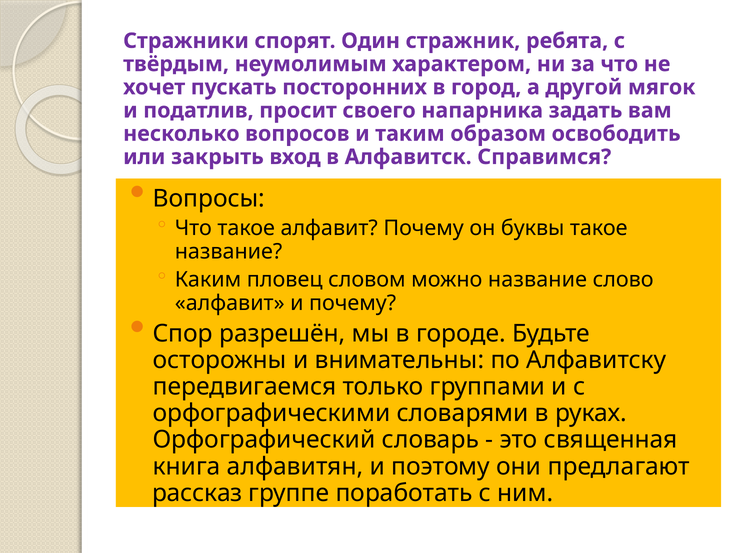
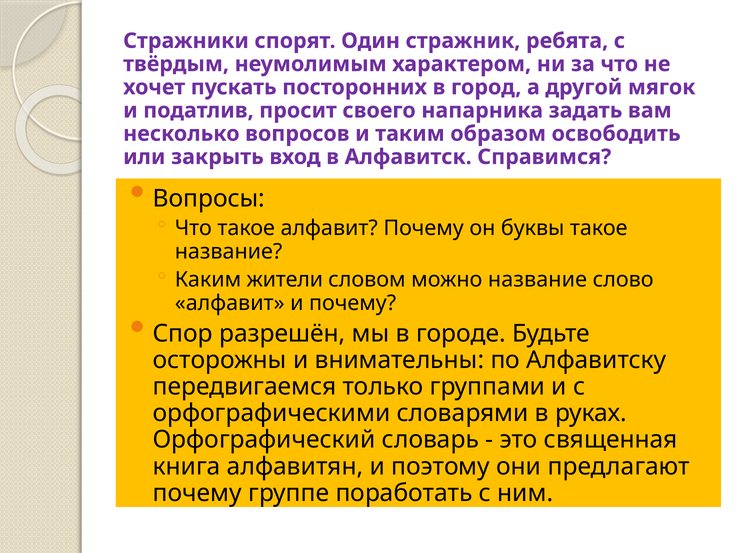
пловец: пловец -> жители
рассказ at (197, 493): рассказ -> почему
